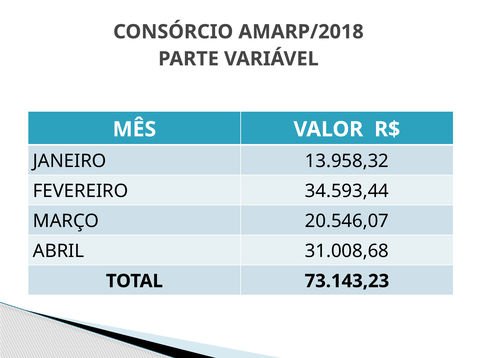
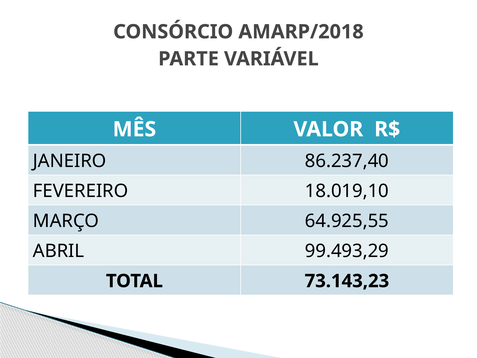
13.958,32: 13.958,32 -> 86.237,40
34.593,44: 34.593,44 -> 18.019,10
20.546,07: 20.546,07 -> 64.925,55
31.008,68: 31.008,68 -> 99.493,29
